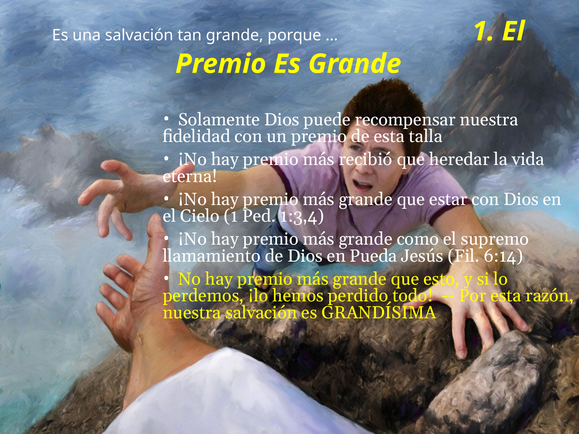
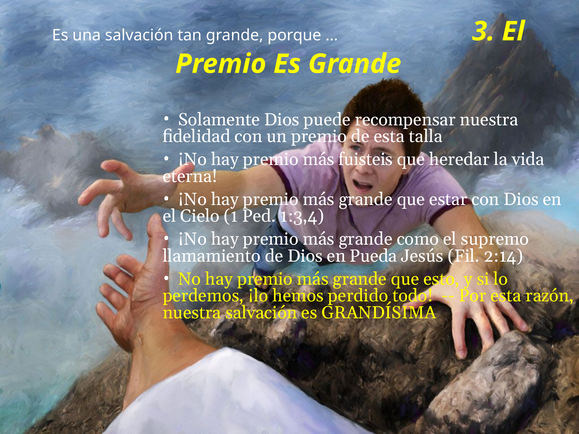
1 at (483, 31): 1 -> 3
recibió: recibió -> fuisteis
6:14: 6:14 -> 2:14
